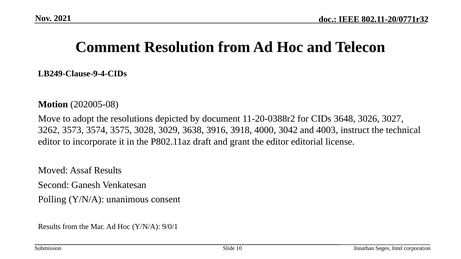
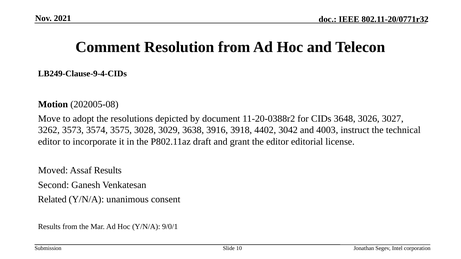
4000: 4000 -> 4402
Polling: Polling -> Related
